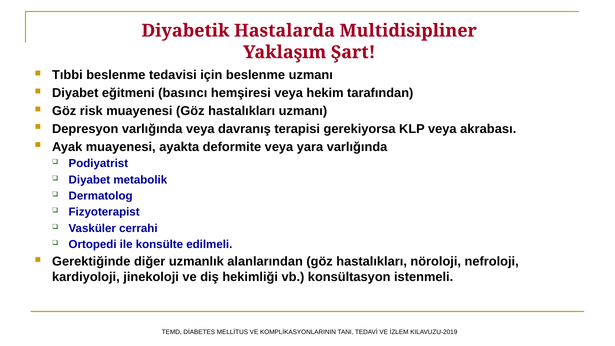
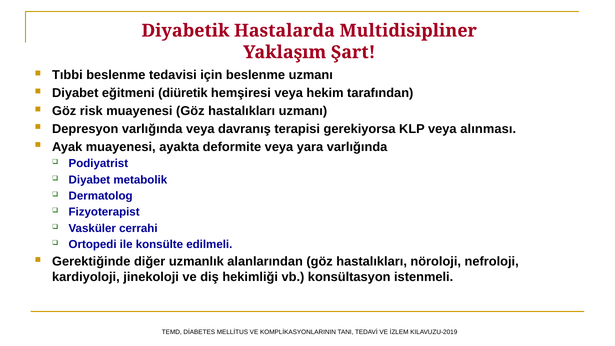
basıncı: basıncı -> diüretik
akrabası: akrabası -> alınması
